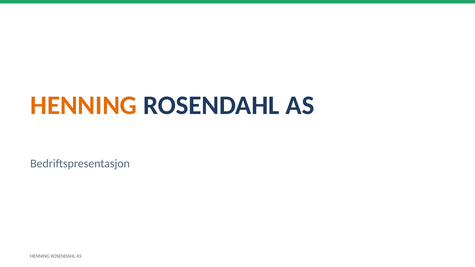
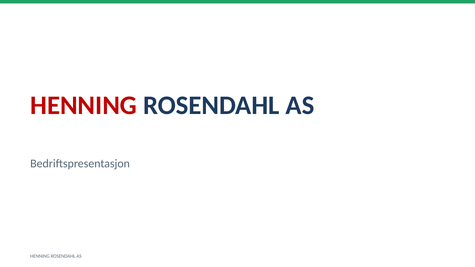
HENNING at (84, 105) colour: orange -> red
